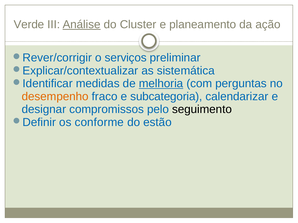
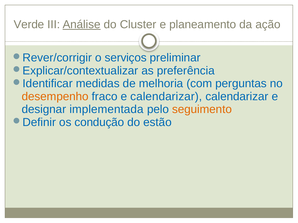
sistemática: sistemática -> preferência
melhoria underline: present -> none
e subcategoria: subcategoria -> calendarizar
compromissos: compromissos -> implementada
seguimento colour: black -> orange
conforme: conforme -> condução
